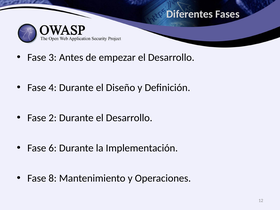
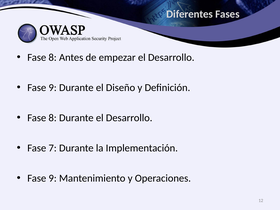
3 at (53, 57): 3 -> 8
4 at (53, 88): 4 -> 9
2 at (53, 118): 2 -> 8
6: 6 -> 7
8 at (53, 178): 8 -> 9
